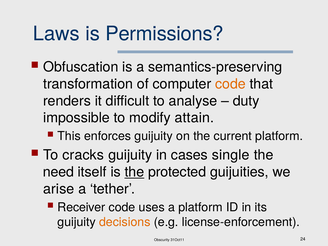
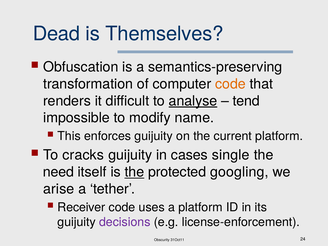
Laws: Laws -> Dead
Permissions: Permissions -> Themselves
analyse underline: none -> present
duty: duty -> tend
attain: attain -> name
guijuities: guijuities -> googling
decisions colour: orange -> purple
